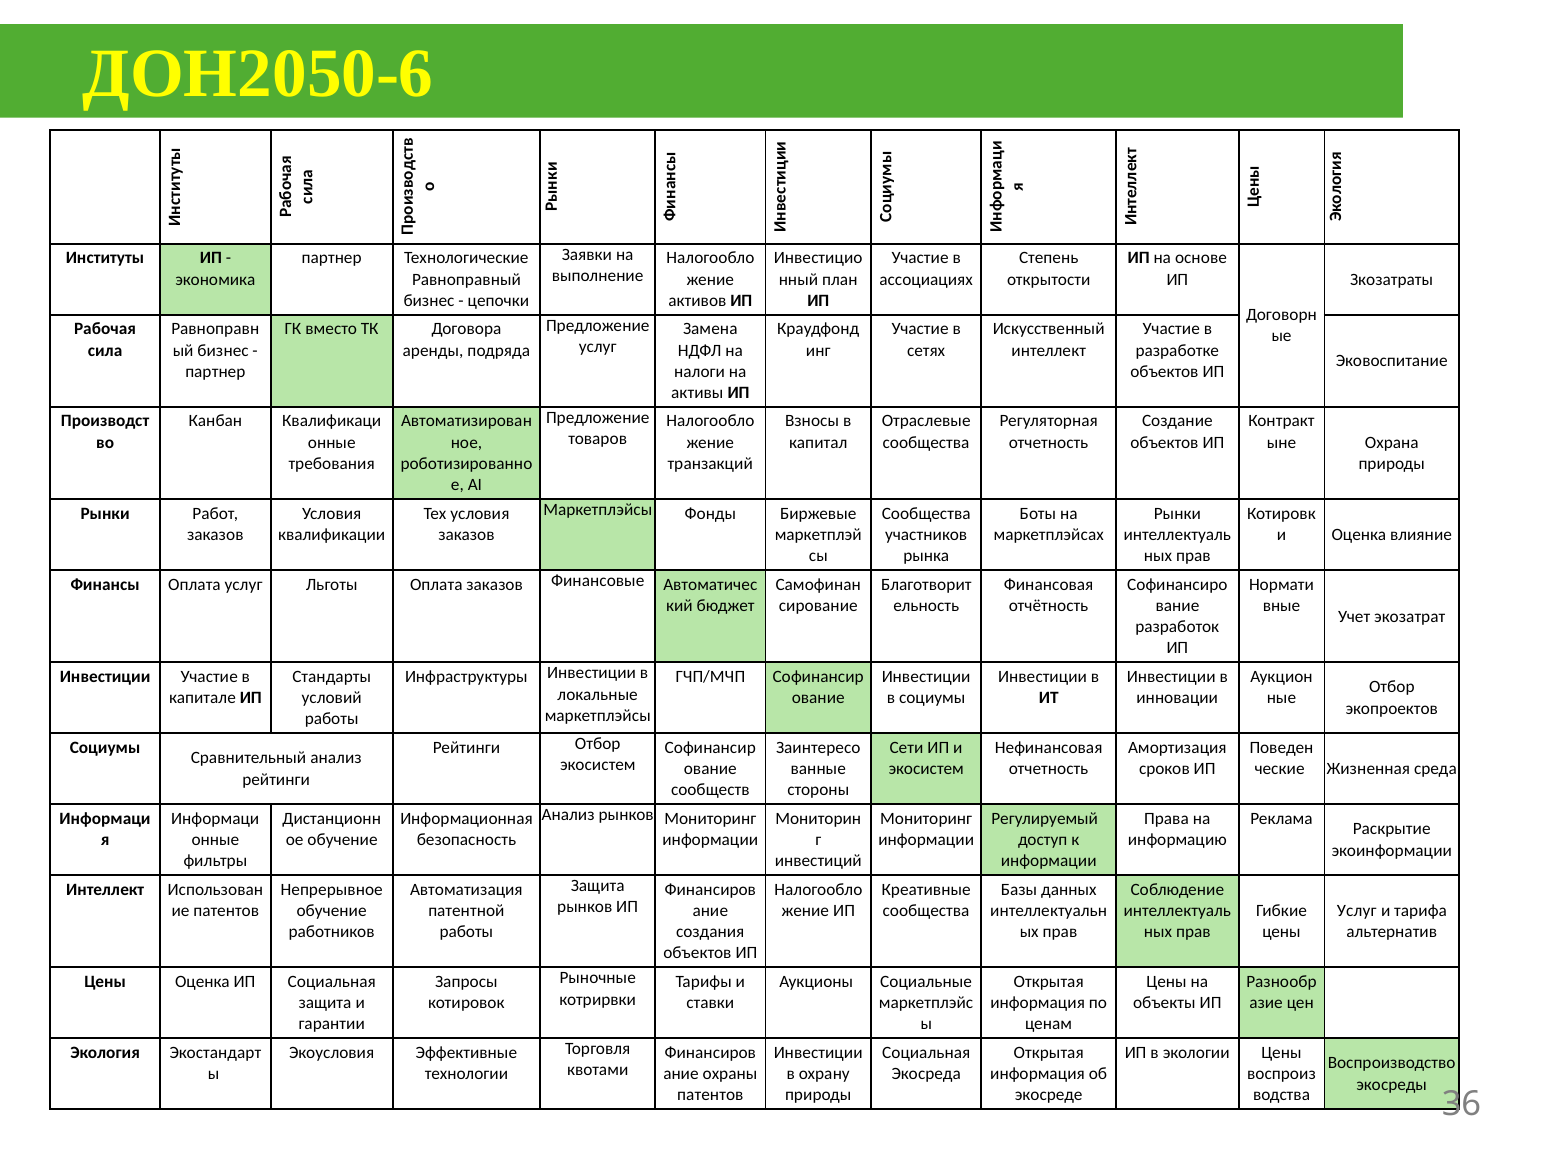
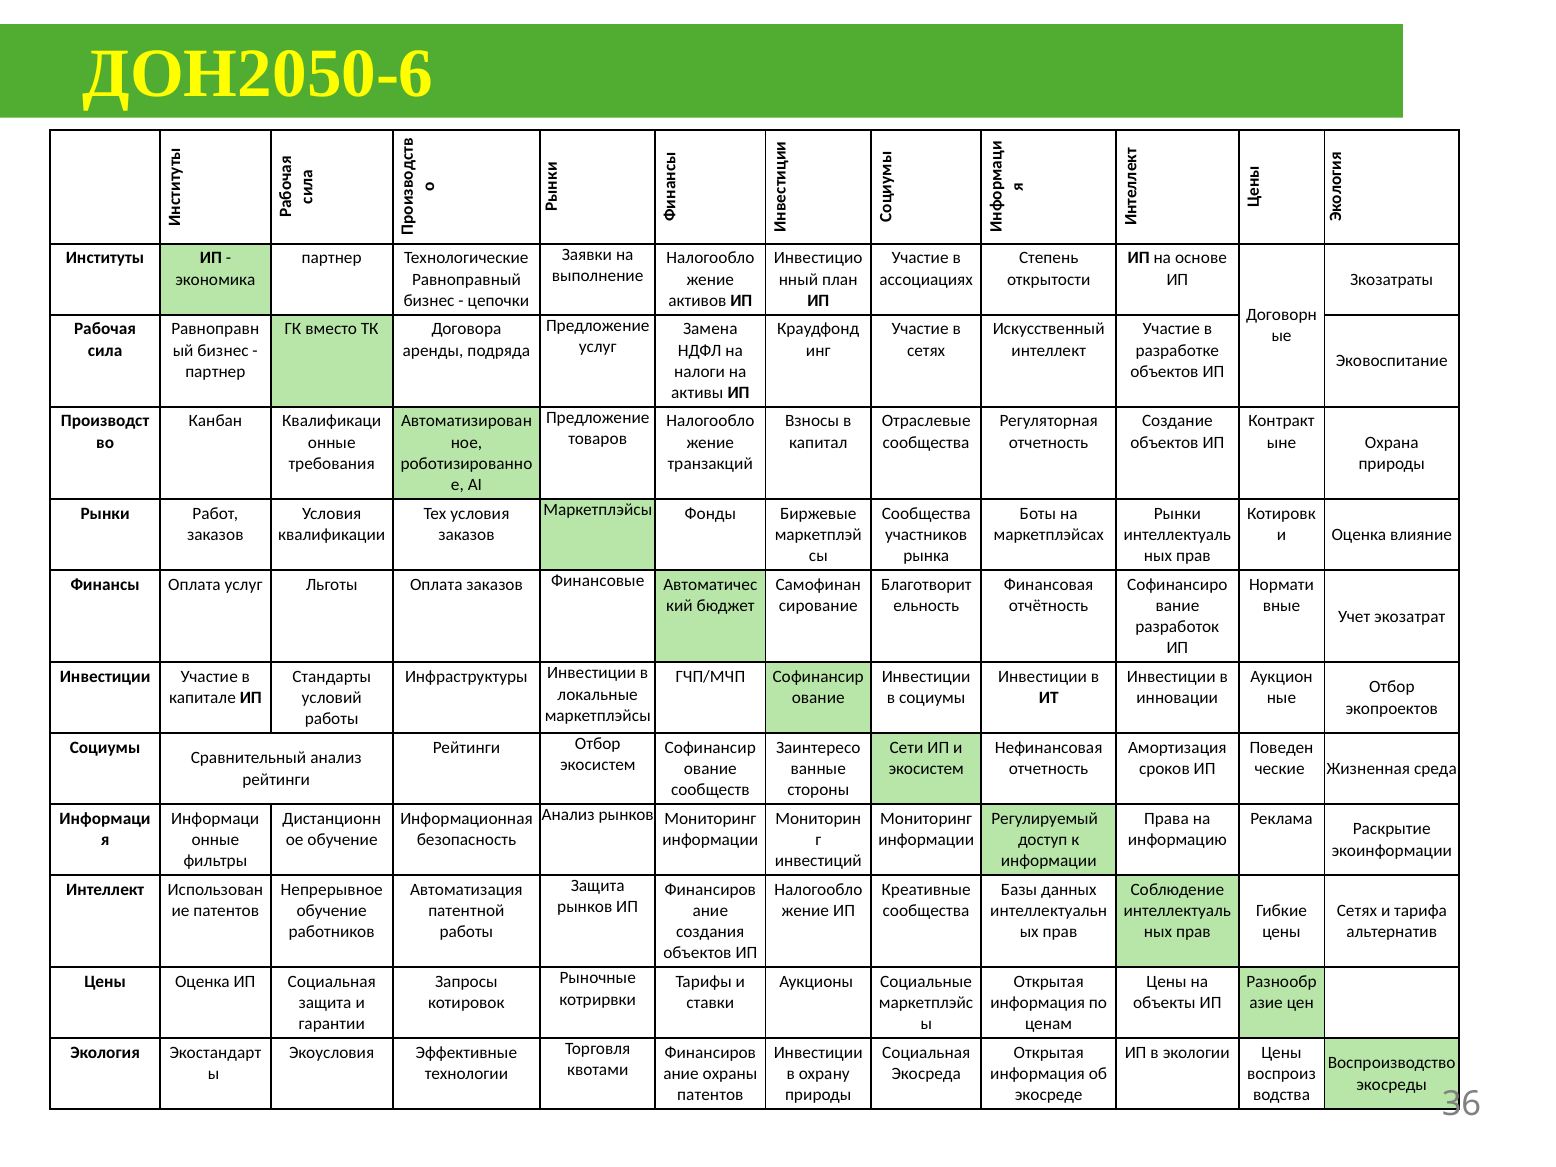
Услуг at (1357, 911): Услуг -> Сетях
